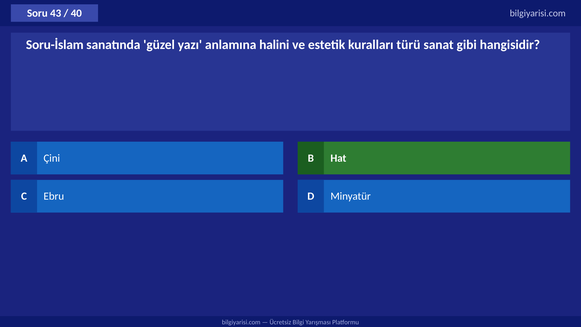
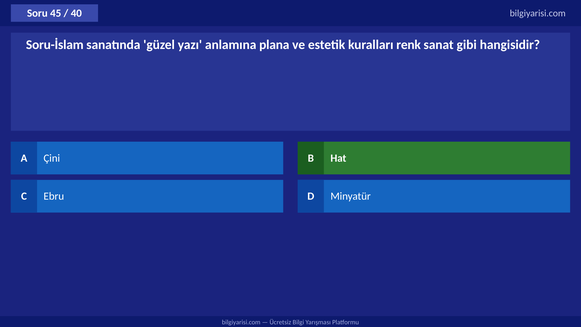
43: 43 -> 45
halini: halini -> plana
türü: türü -> renk
